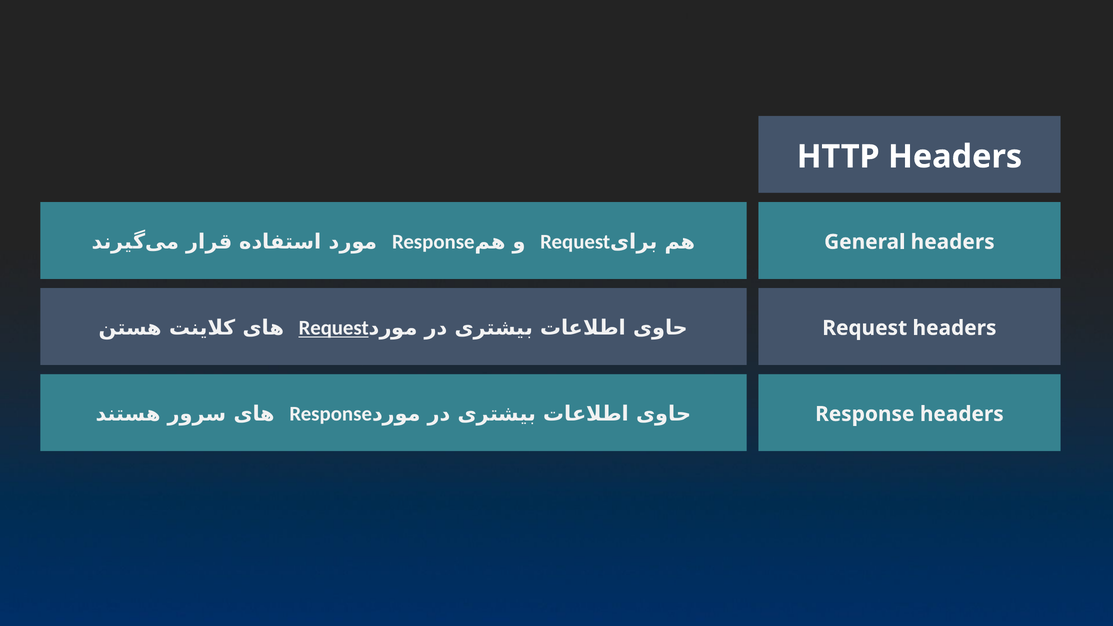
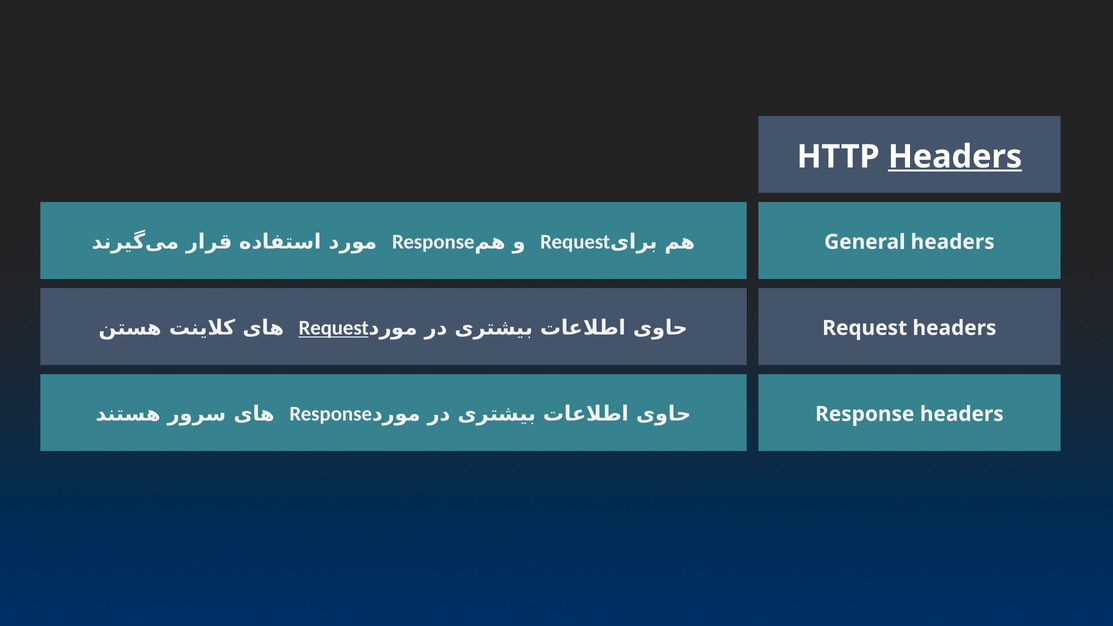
Headers at (955, 157) underline: none -> present
